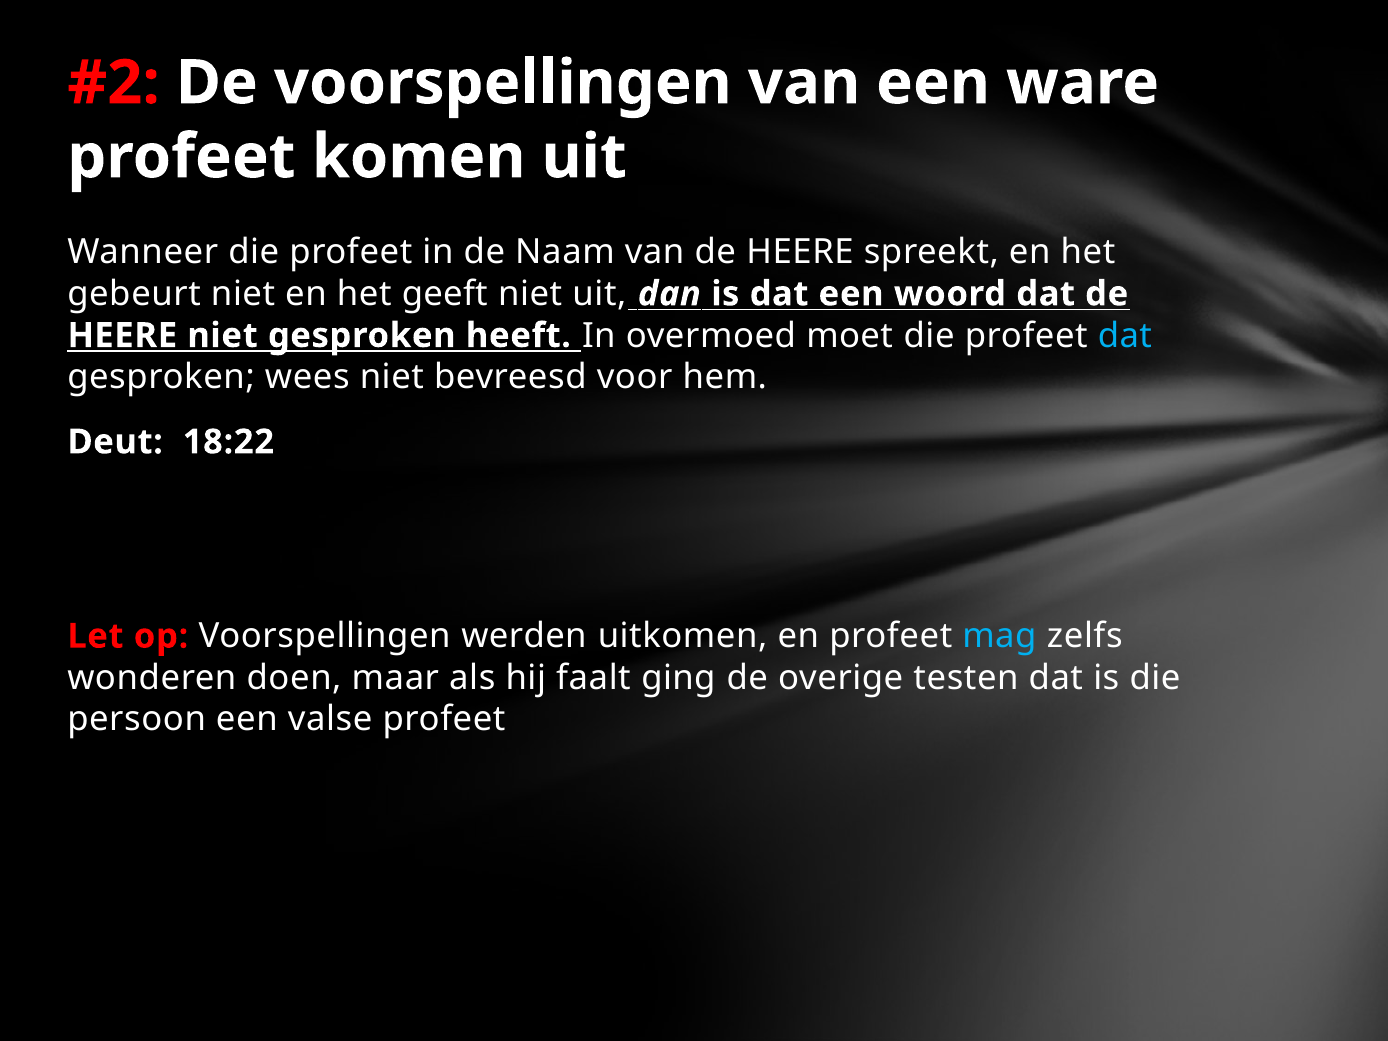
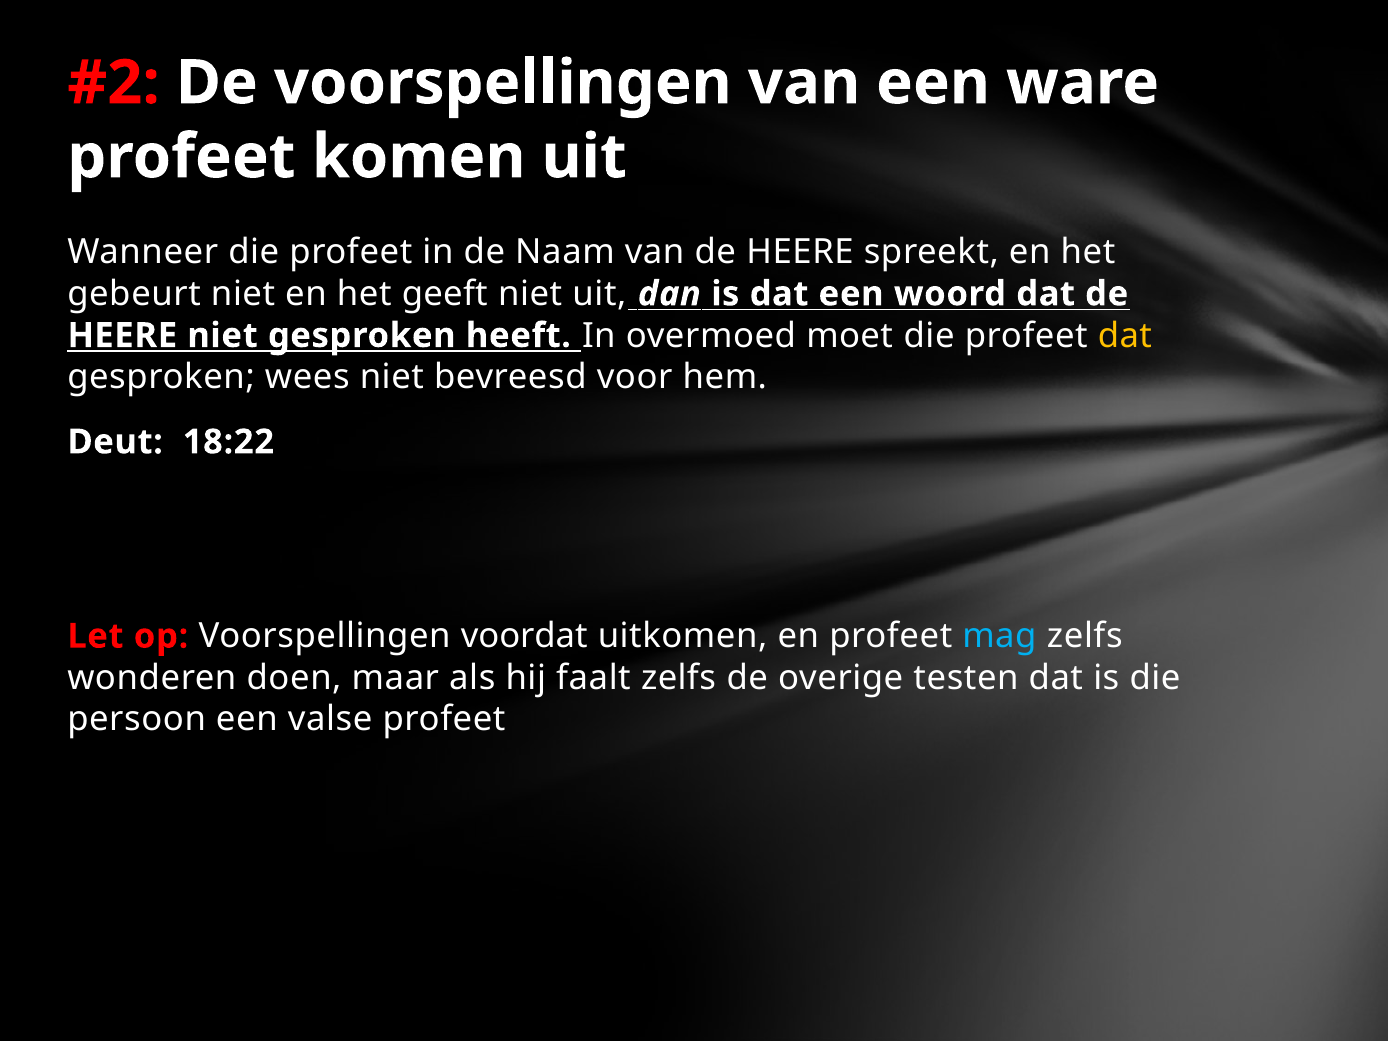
dat at (1125, 336) colour: light blue -> yellow
werden: werden -> voordat
faalt ging: ging -> zelfs
